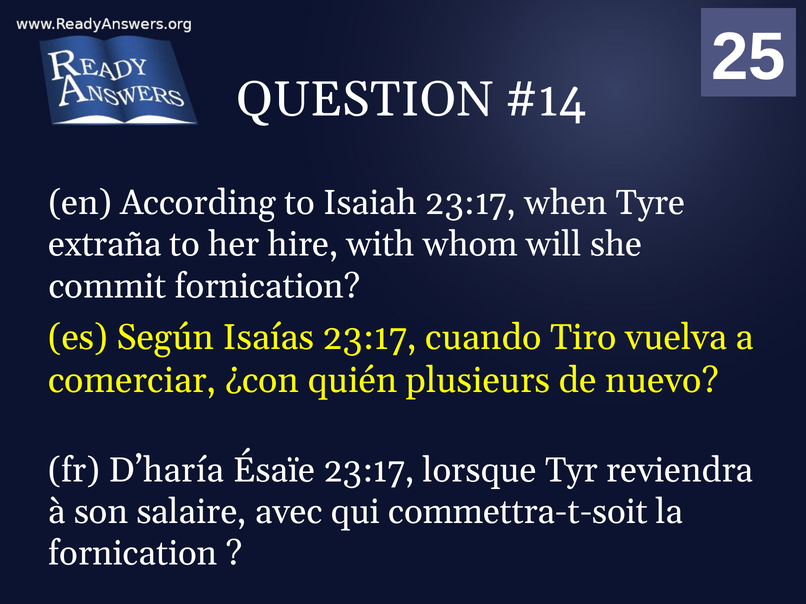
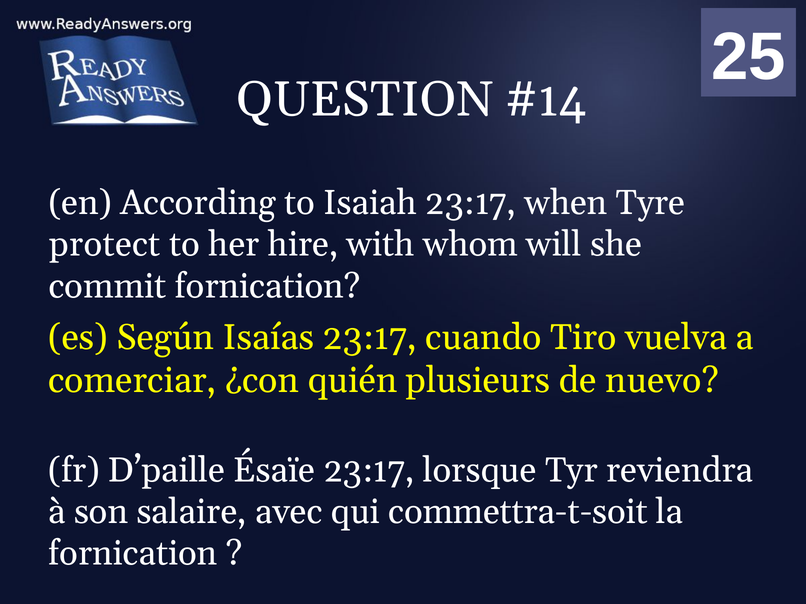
extraña: extraña -> protect
D’haría: D’haría -> D’paille
